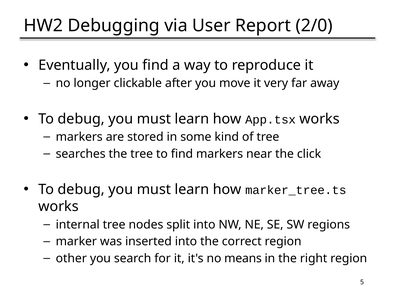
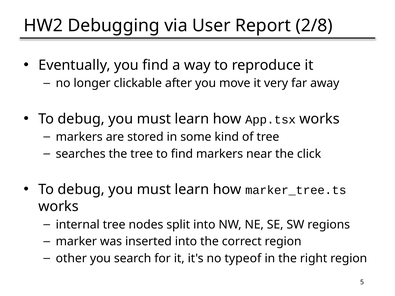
2/0: 2/0 -> 2/8
means: means -> typeof
